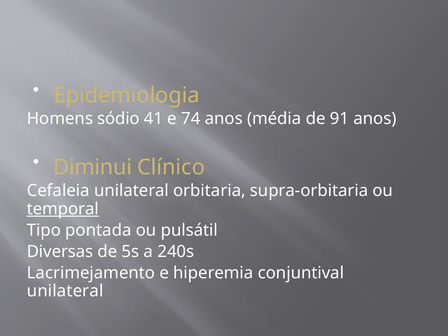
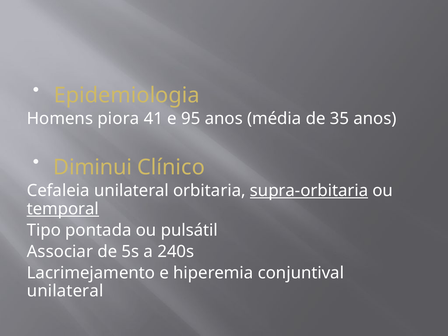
sódio: sódio -> piora
74: 74 -> 95
91: 91 -> 35
supra-orbitaria underline: none -> present
Diversas: Diversas -> Associar
